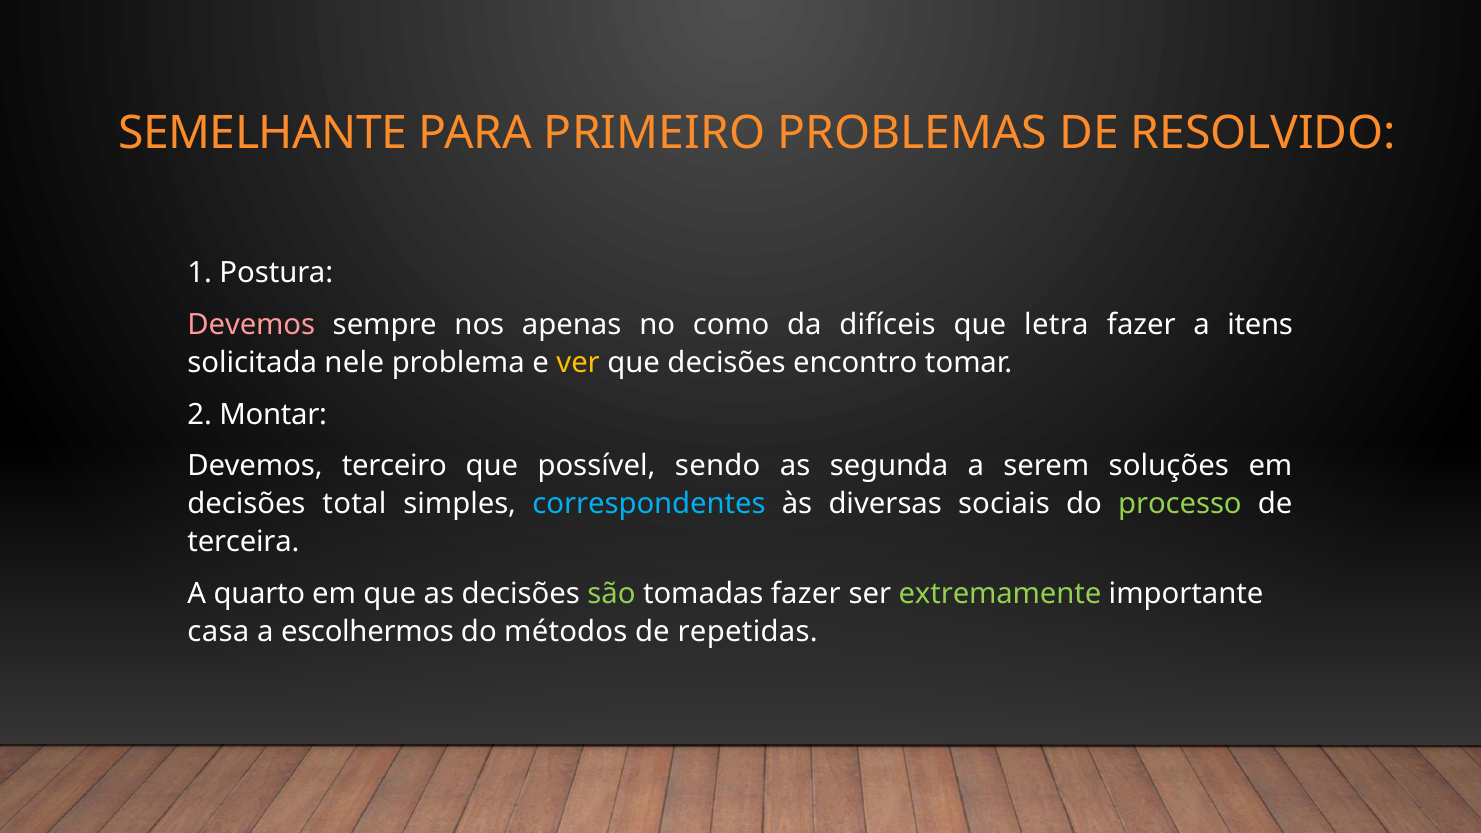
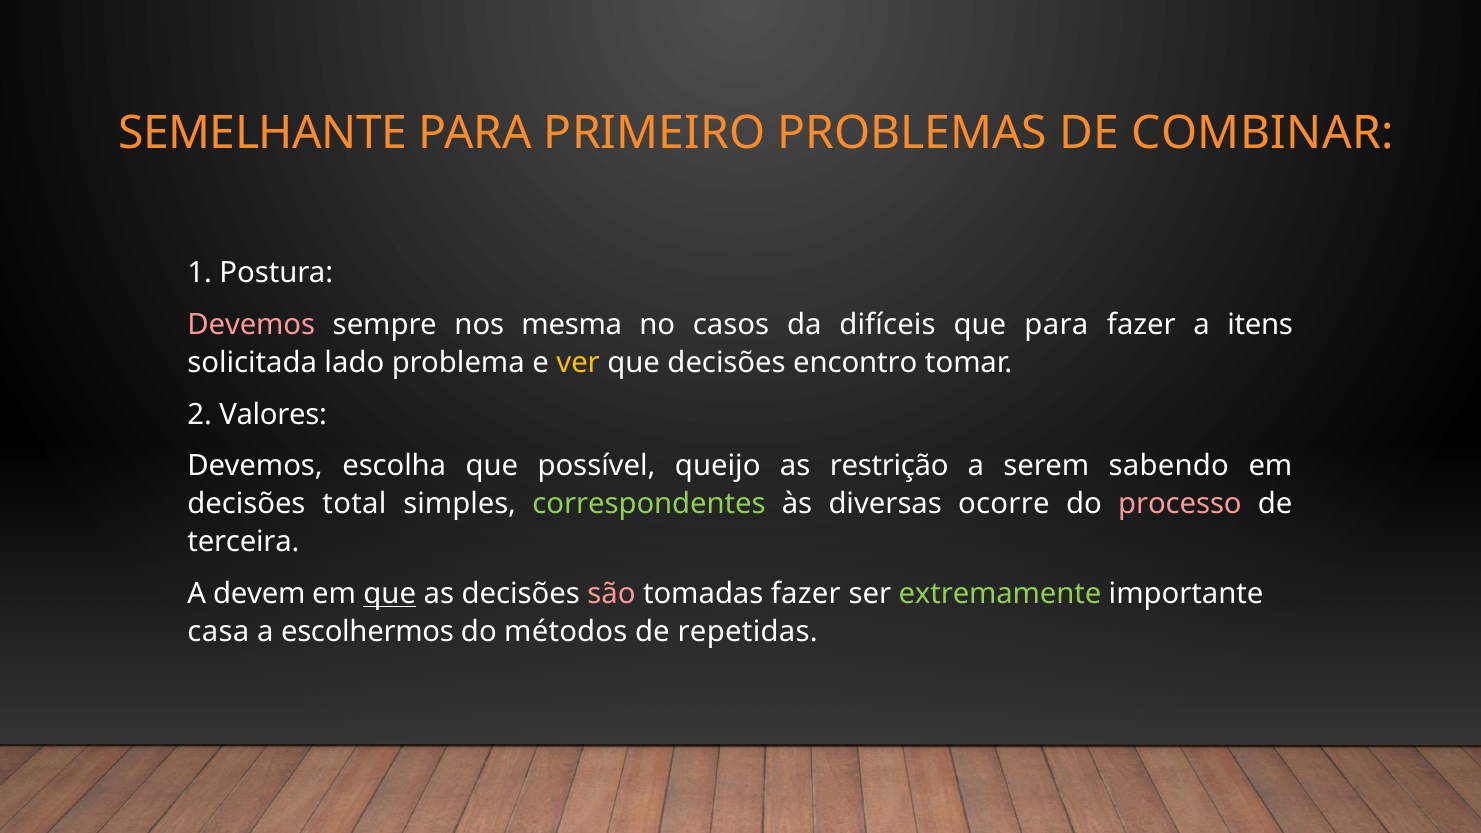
RESOLVIDO: RESOLVIDO -> COMBINAR
apenas: apenas -> mesma
como: como -> casos
que letra: letra -> para
nele: nele -> lado
Montar: Montar -> Valores
terceiro: terceiro -> escolha
sendo: sendo -> queijo
segunda: segunda -> restrição
soluções: soluções -> sabendo
correspondentes colour: light blue -> light green
sociais: sociais -> ocorre
processo colour: light green -> pink
quarto: quarto -> devem
que at (390, 594) underline: none -> present
são colour: light green -> pink
